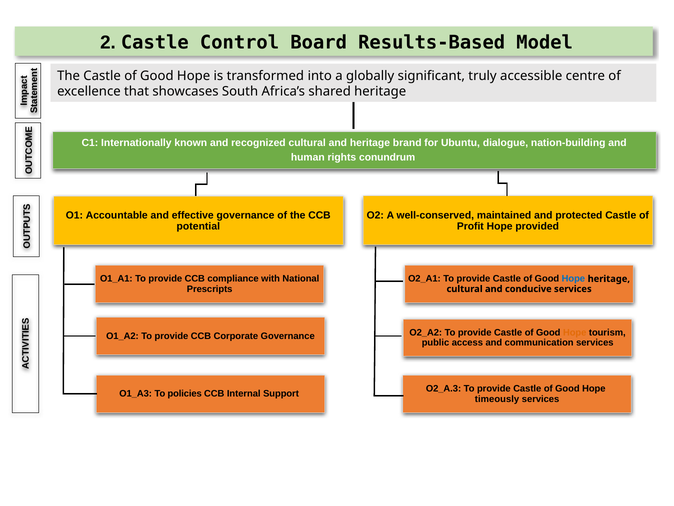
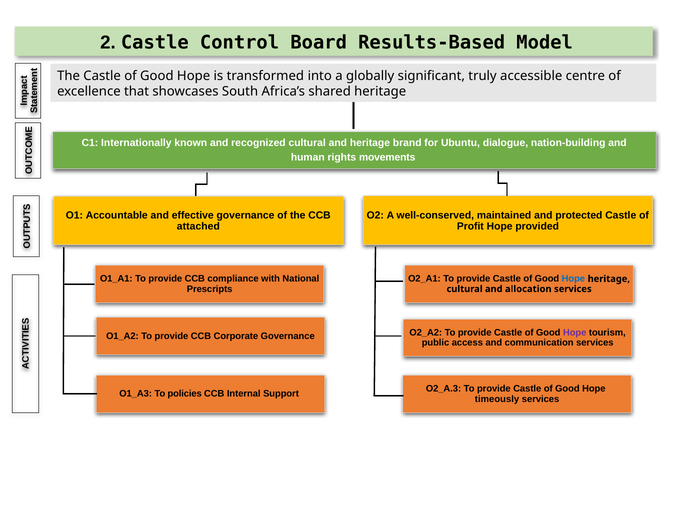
conundrum: conundrum -> movements
potential: potential -> attached
conducive: conducive -> allocation
Hope at (575, 332) colour: orange -> purple
